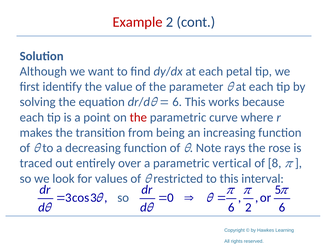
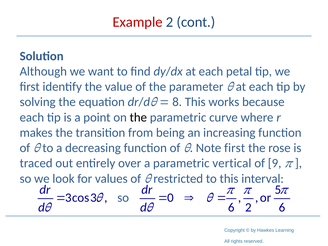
6 at (177, 102): 6 -> 8
the at (138, 117) colour: red -> black
Note rays: rays -> first
8: 8 -> 9
